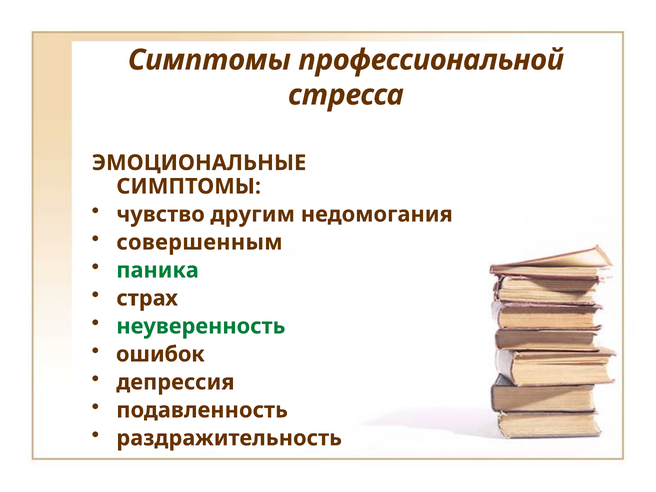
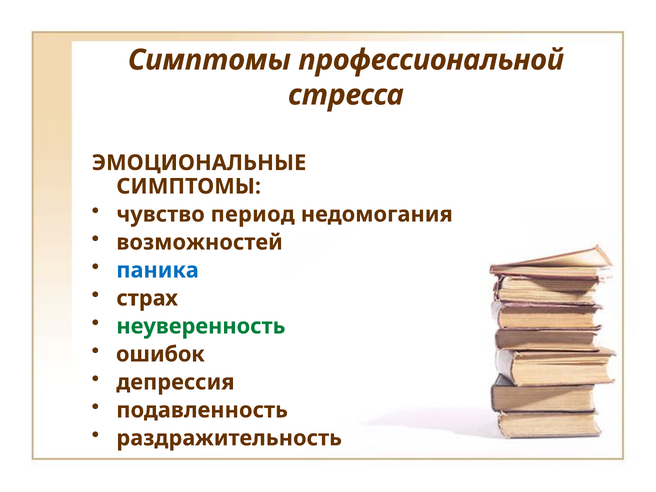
другим: другим -> период
совершенным: совершенным -> возможностей
паника colour: green -> blue
